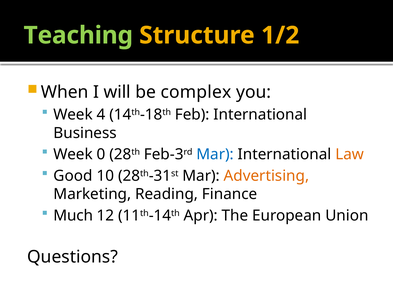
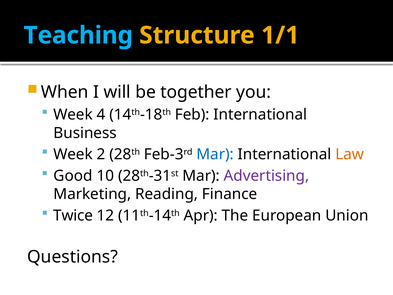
Teaching colour: light green -> light blue
1/2: 1/2 -> 1/1
complex: complex -> together
0: 0 -> 2
Advertising colour: orange -> purple
Much: Much -> Twice
